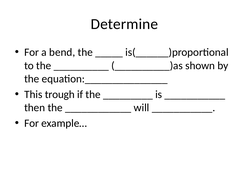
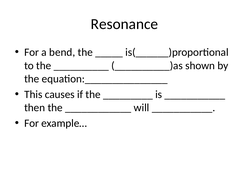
Determine: Determine -> Resonance
trough: trough -> causes
